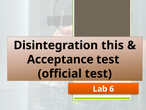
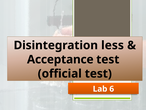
this: this -> less
